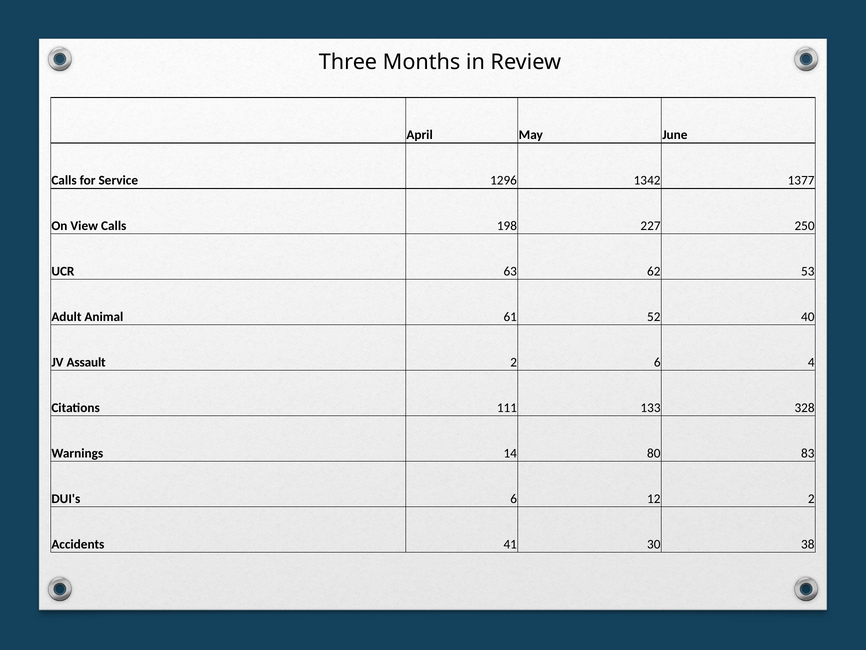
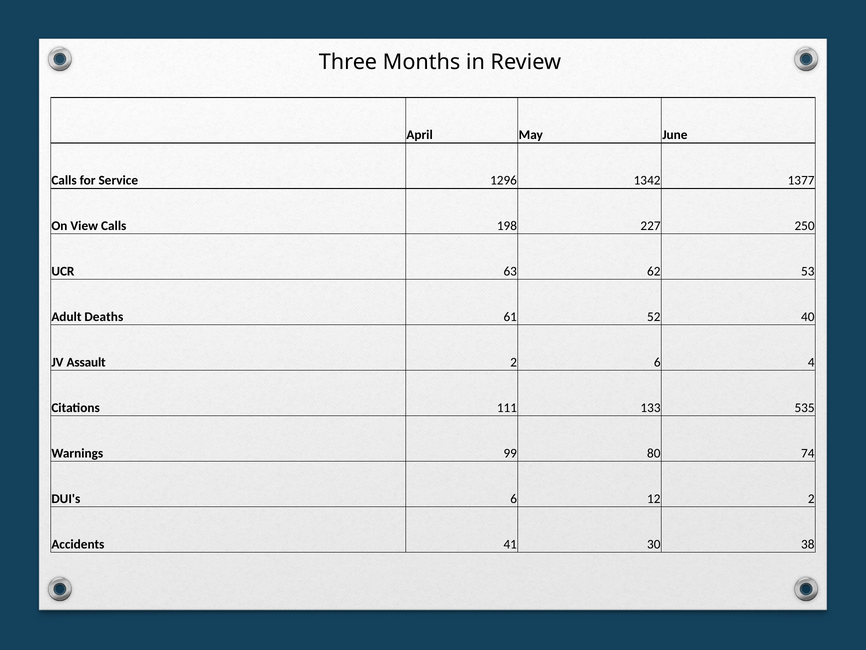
Animal: Animal -> Deaths
328: 328 -> 535
14: 14 -> 99
83: 83 -> 74
